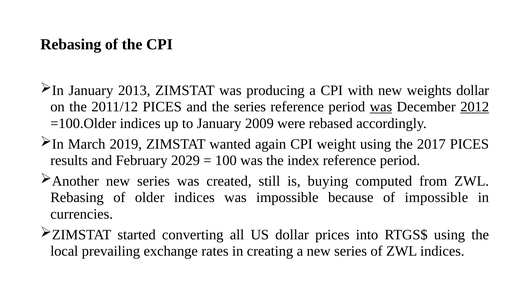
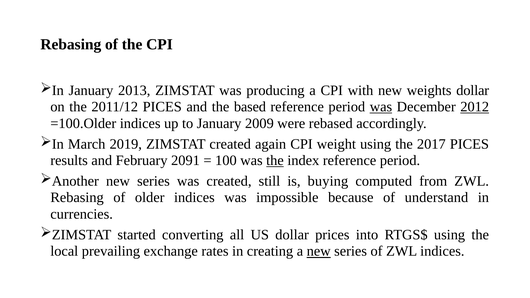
the series: series -> based
ZIMSTAT wanted: wanted -> created
2029: 2029 -> 2091
the at (275, 161) underline: none -> present
of impossible: impossible -> understand
new at (319, 251) underline: none -> present
